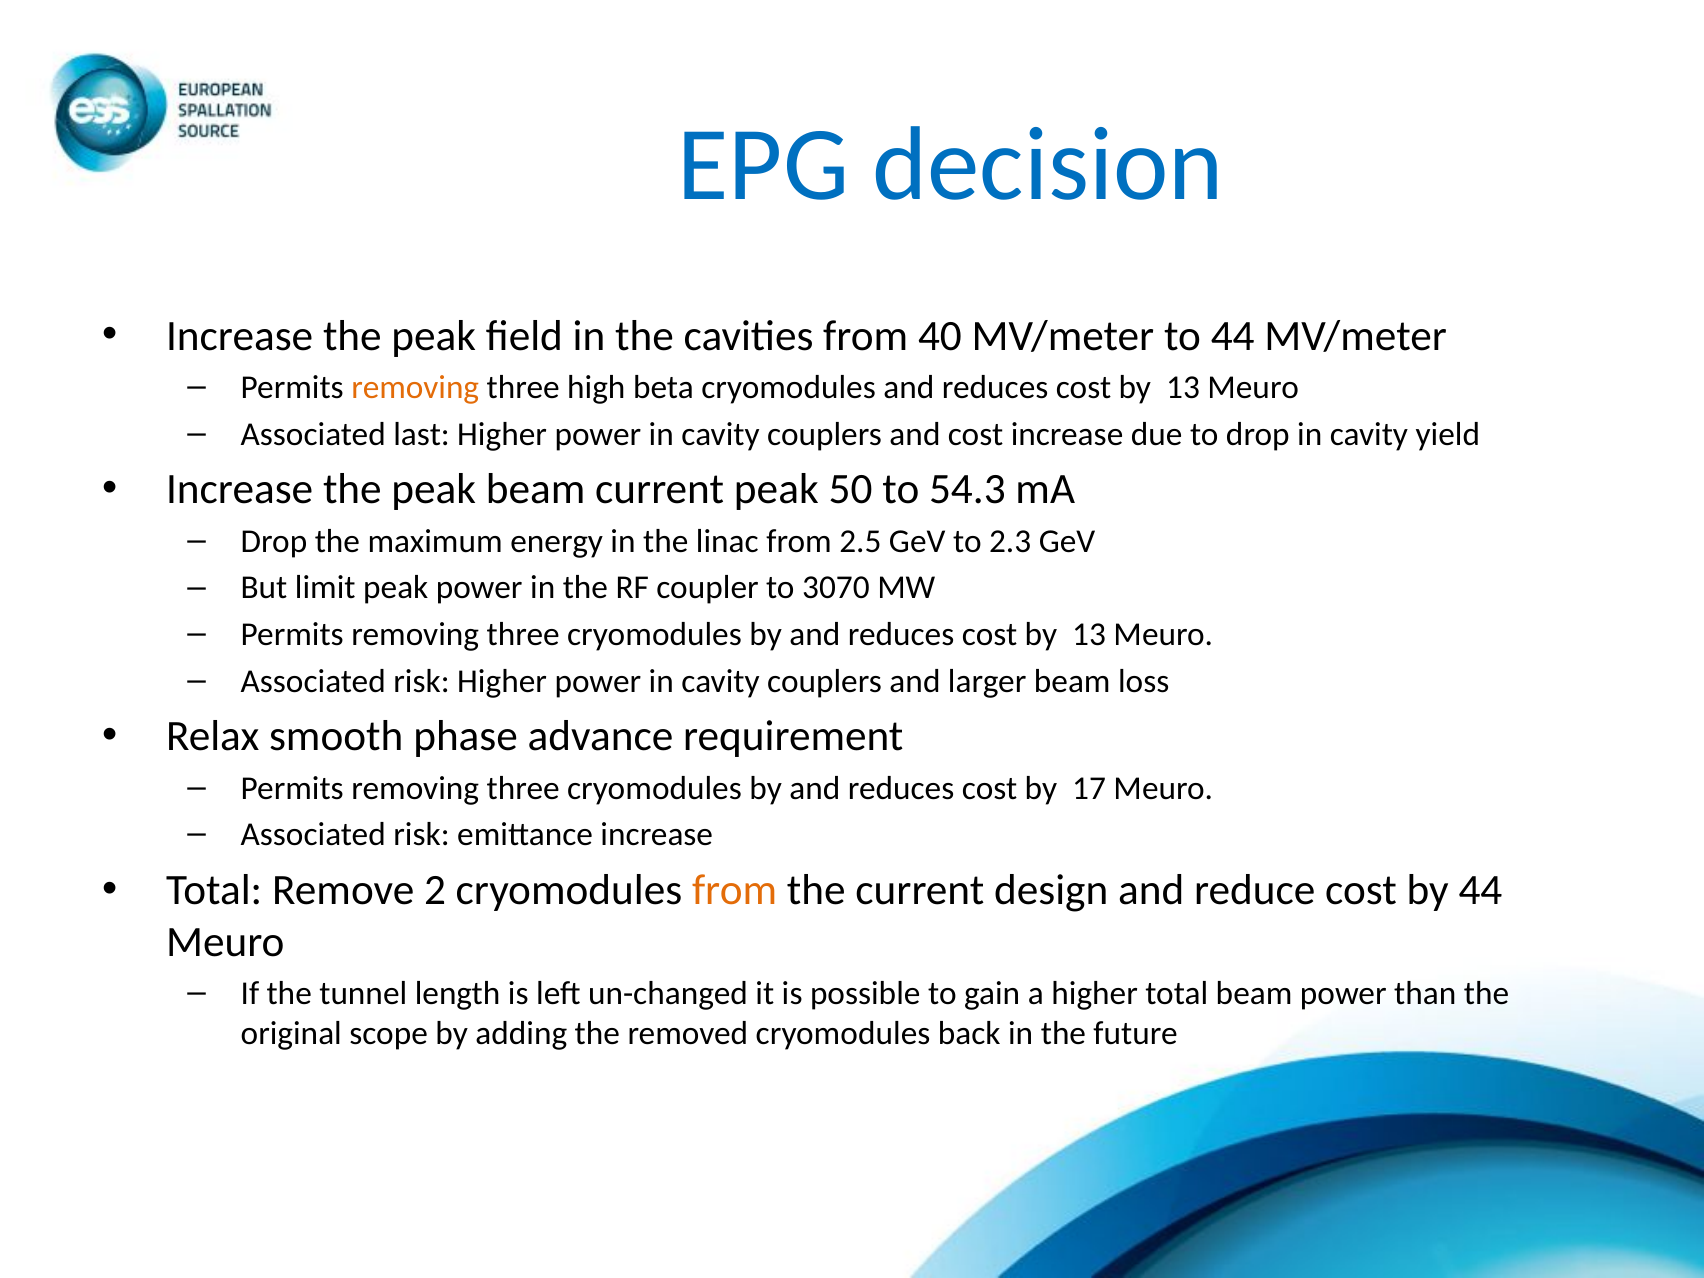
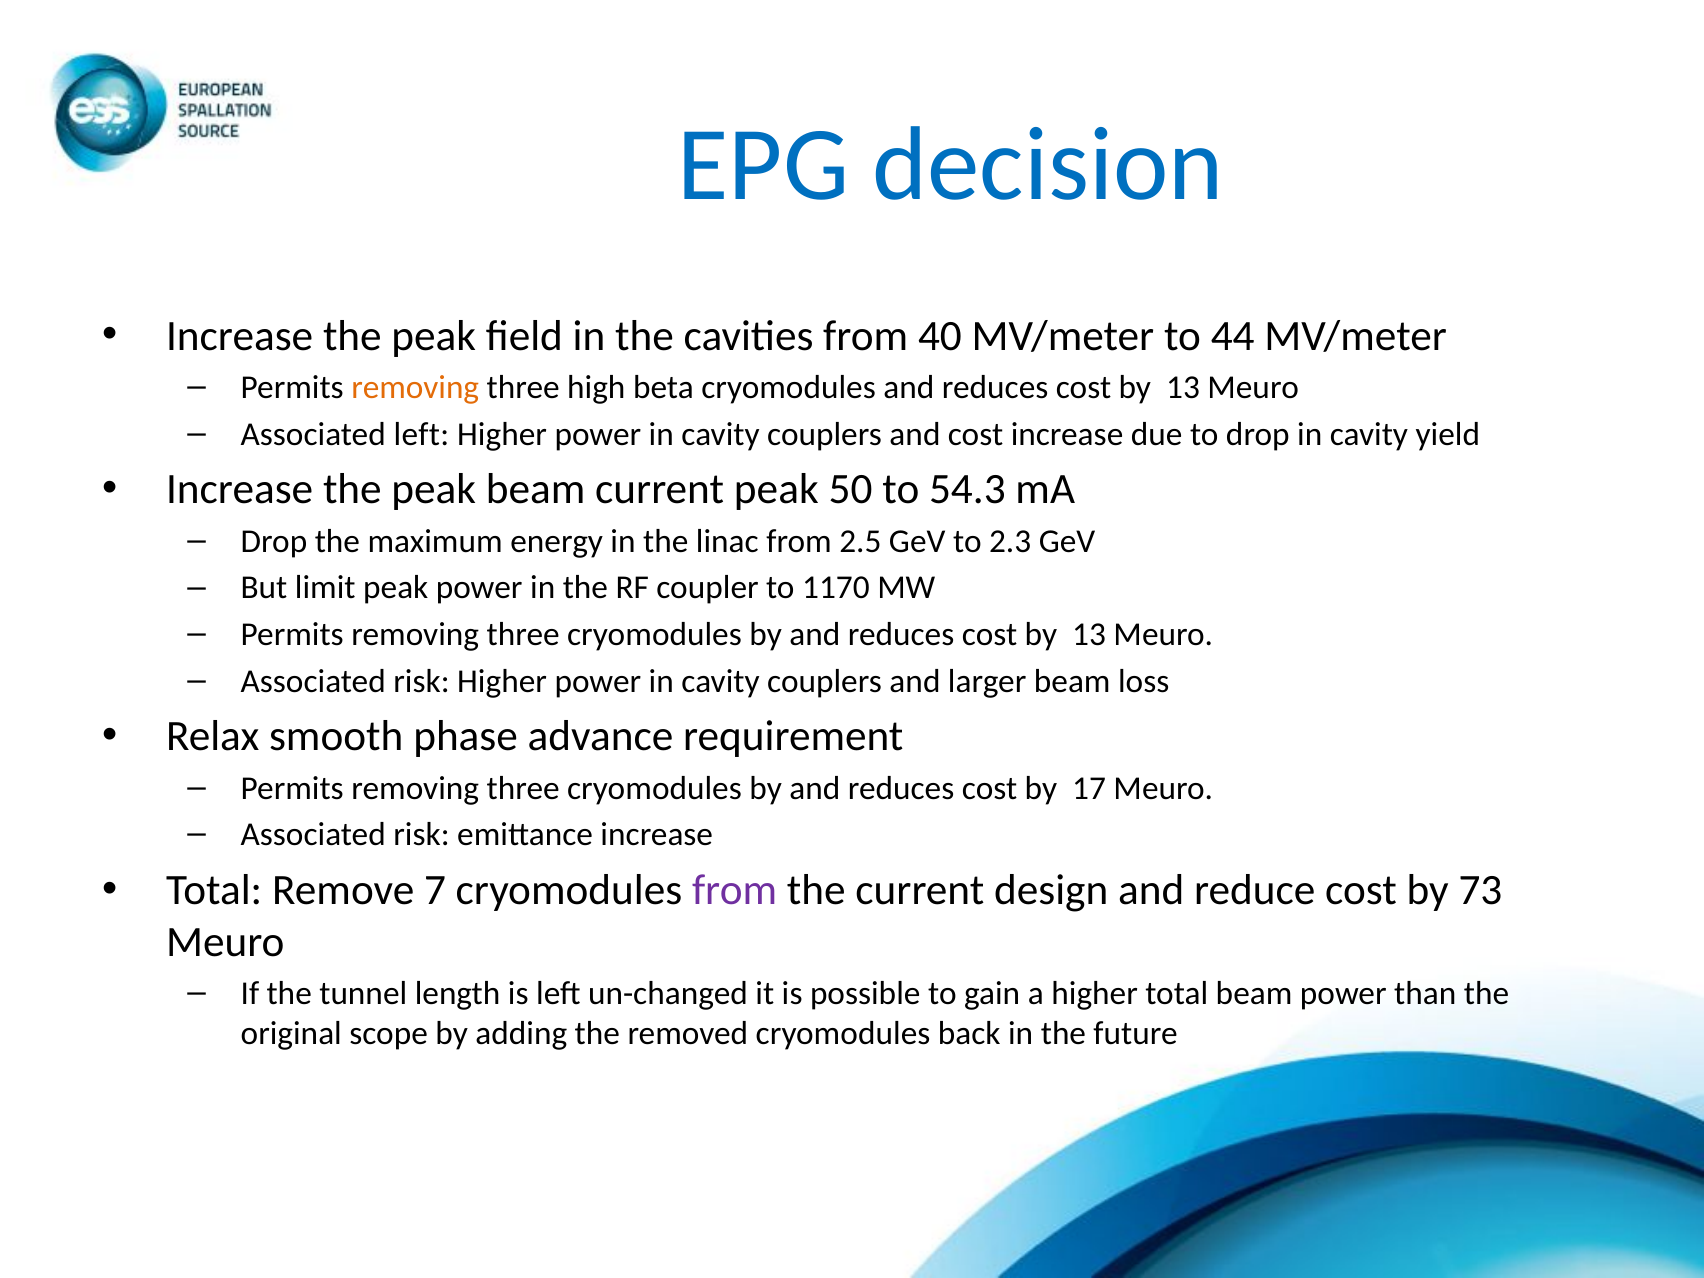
Associated last: last -> left
3070: 3070 -> 1170
2: 2 -> 7
from at (735, 890) colour: orange -> purple
by 44: 44 -> 73
